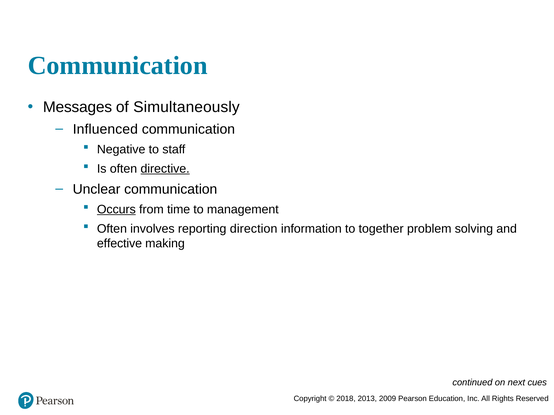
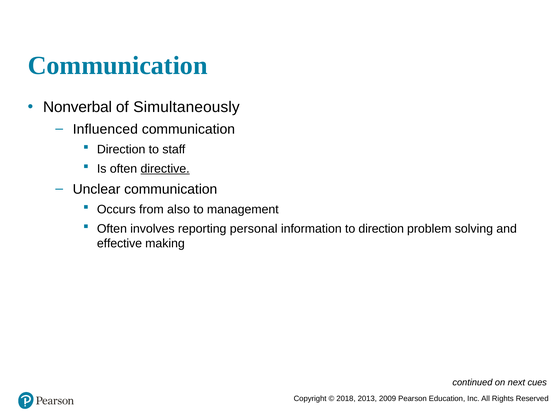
Messages: Messages -> Nonverbal
Negative at (121, 150): Negative -> Direction
Occurs underline: present -> none
time: time -> also
direction: direction -> personal
to together: together -> direction
